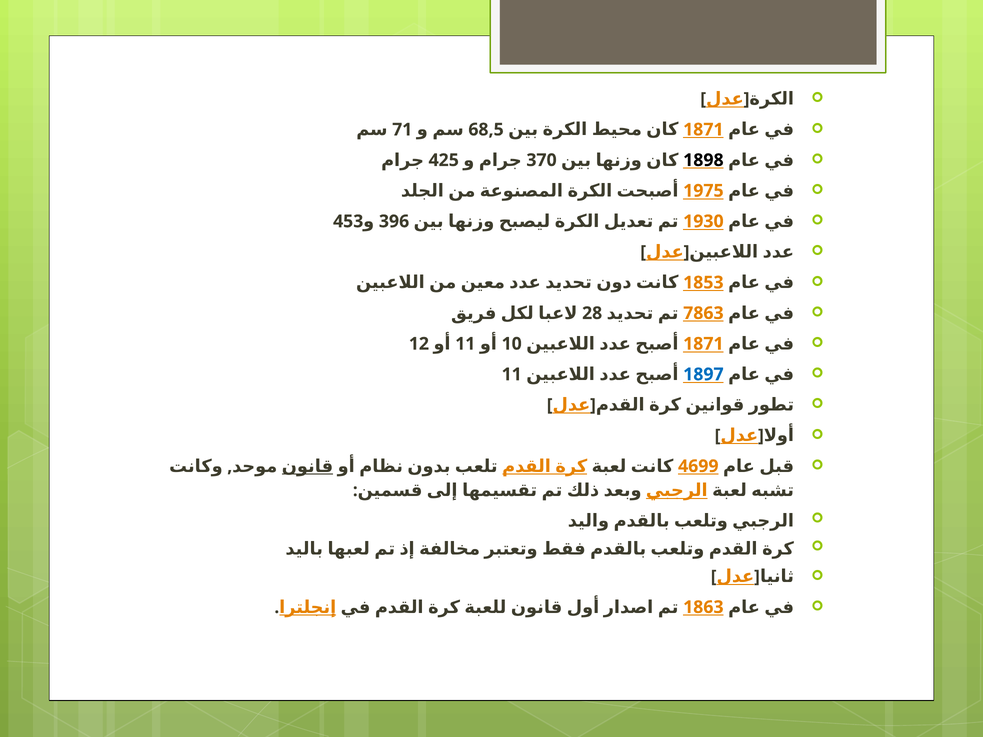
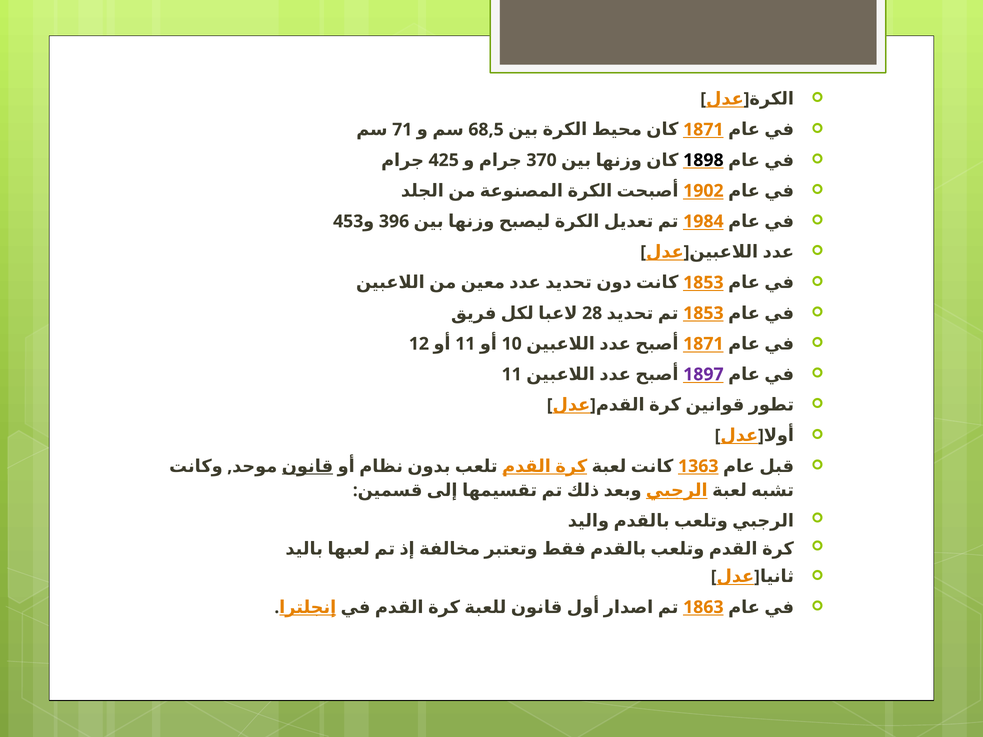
1975: 1975 -> 1902
1930: 1930 -> 1984
7863 at (703, 313): 7863 -> 1853
1897 colour: blue -> purple
4699: 4699 -> 1363
